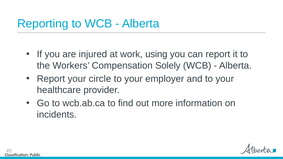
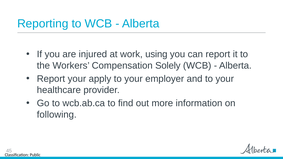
circle: circle -> apply
incidents: incidents -> following
